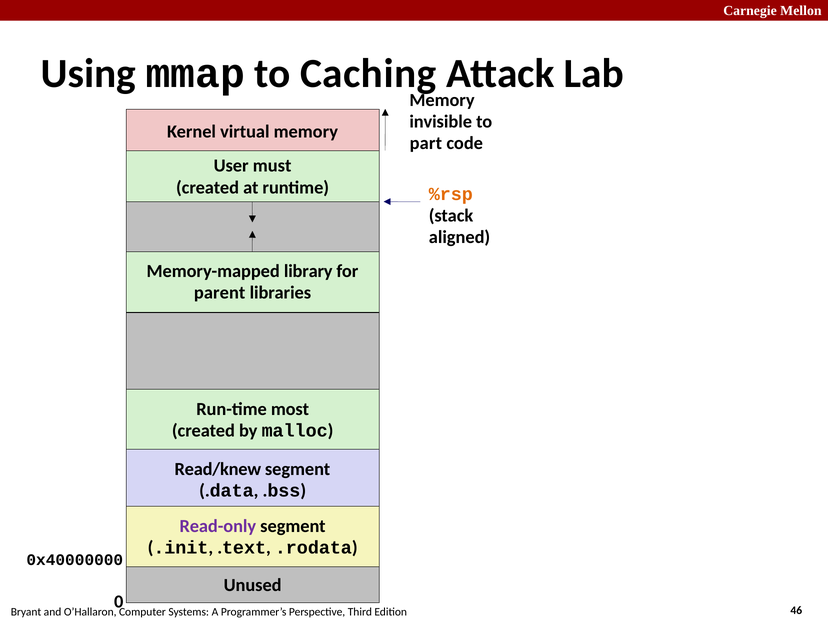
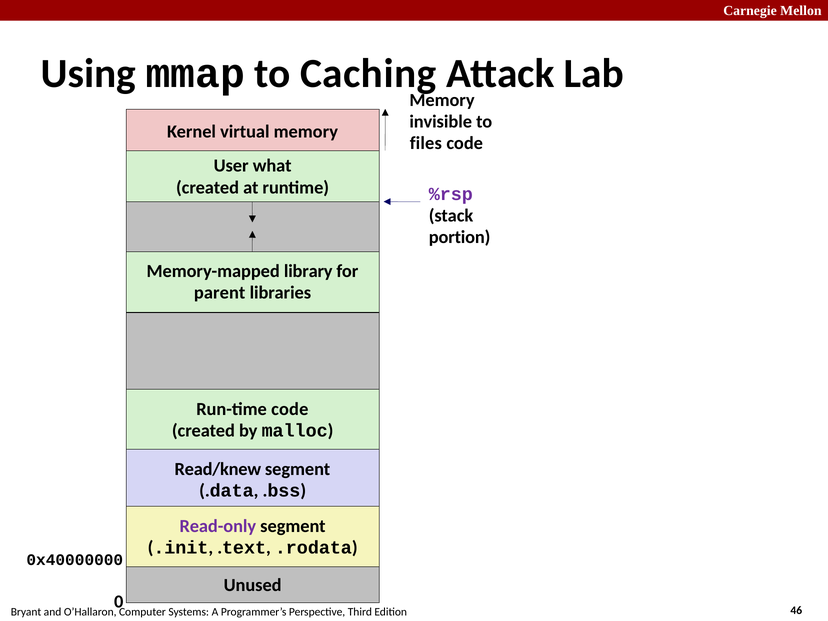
part: part -> files
must: must -> what
%rsp colour: orange -> purple
aligned: aligned -> portion
Run-time most: most -> code
